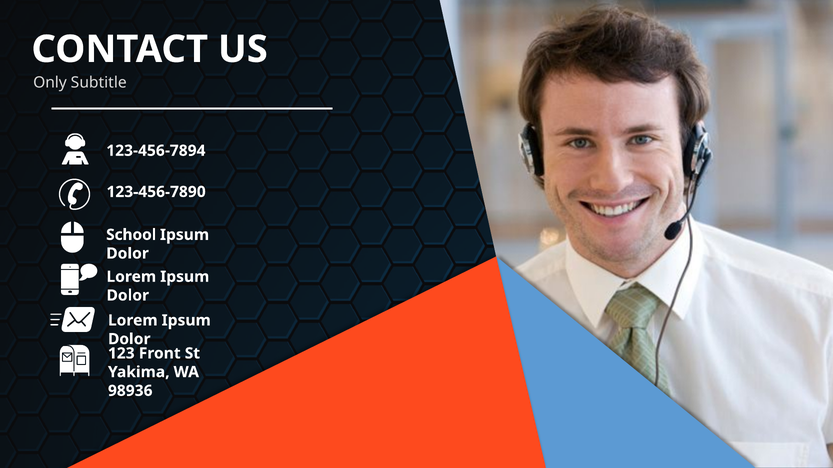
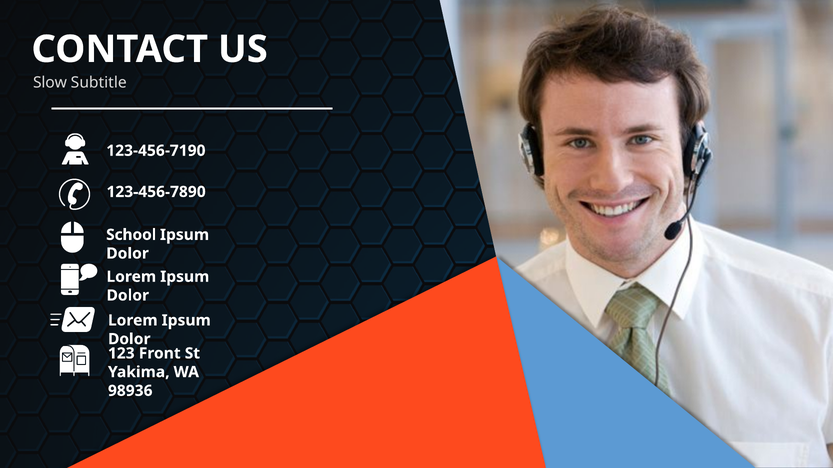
Only: Only -> Slow
123-456-7894: 123-456-7894 -> 123-456-7190
